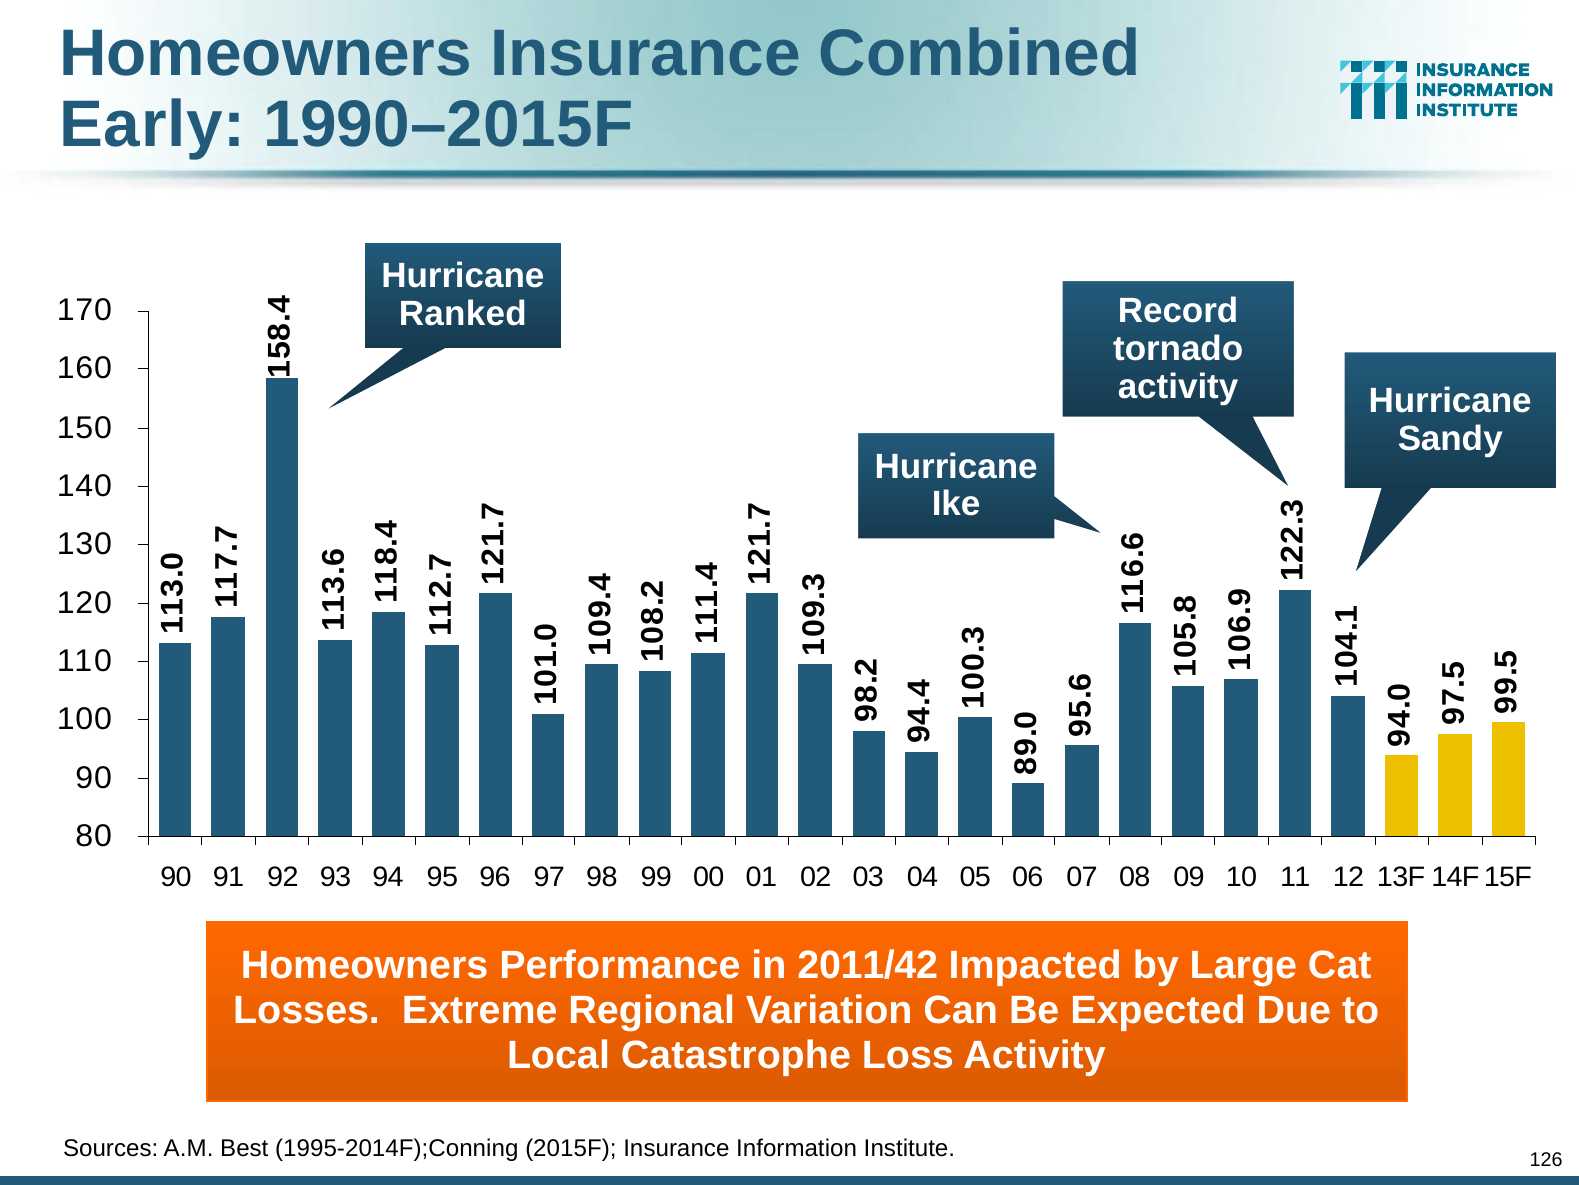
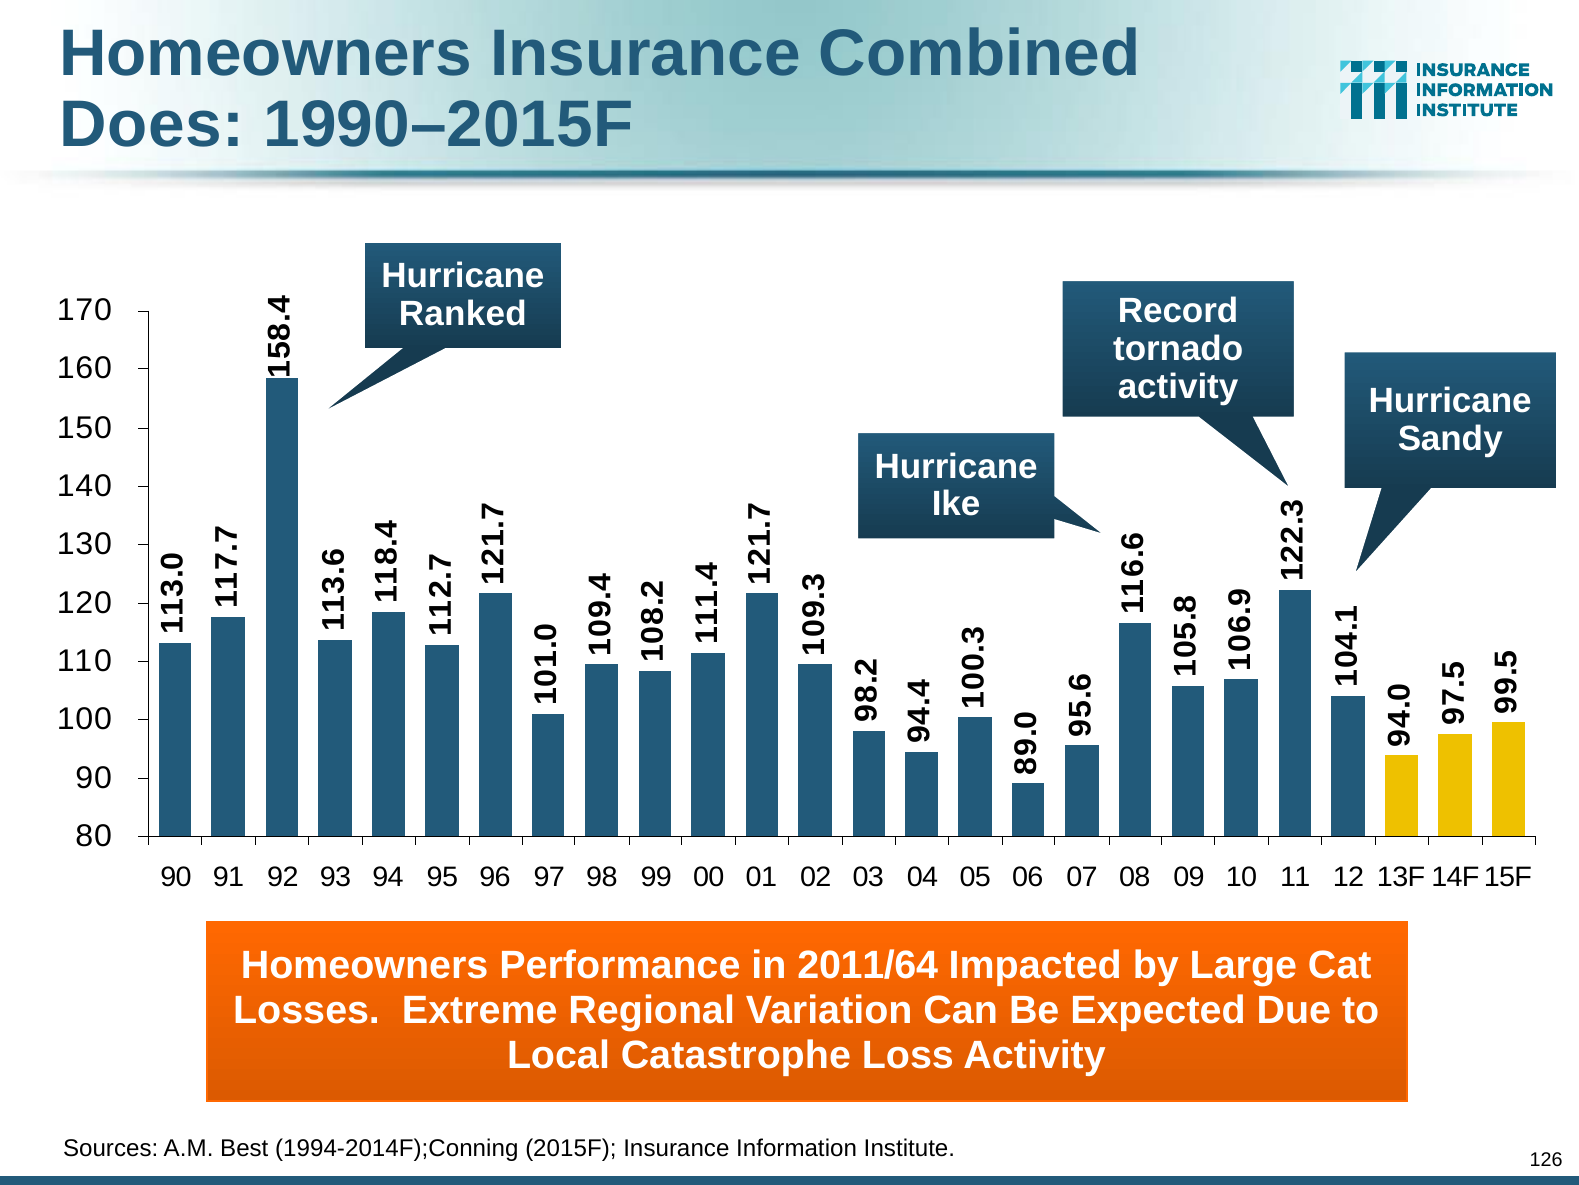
Early: Early -> Does
2011/42: 2011/42 -> 2011/64
1995-2014F);Conning: 1995-2014F);Conning -> 1994-2014F);Conning
